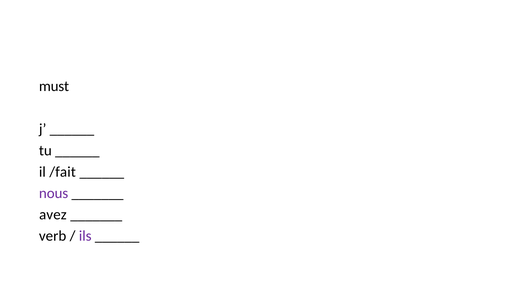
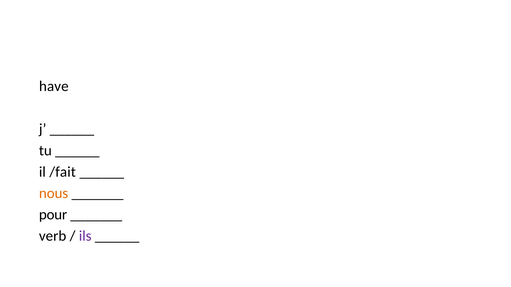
must: must -> have
nous colour: purple -> orange
avez: avez -> pour
